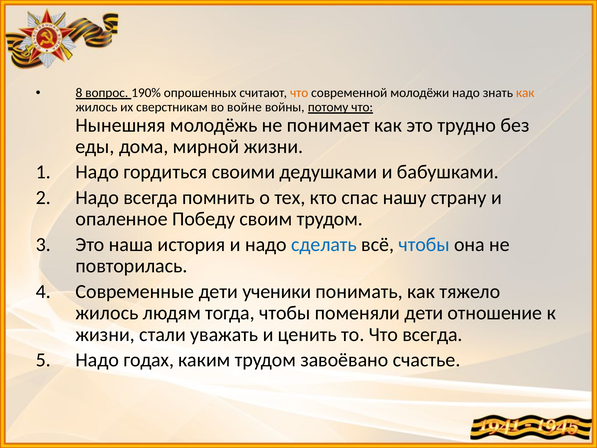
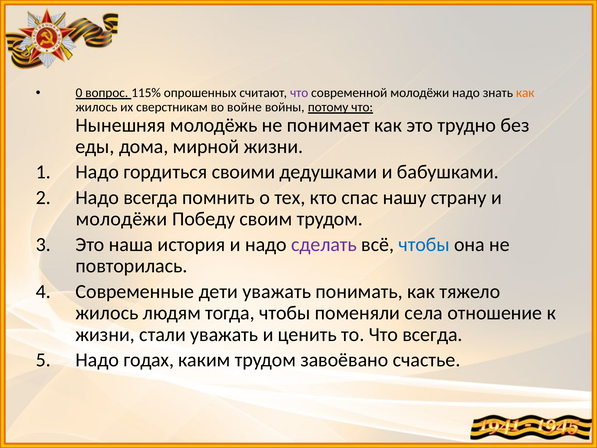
8: 8 -> 0
190%: 190% -> 115%
что at (299, 93) colour: orange -> purple
опаленное at (122, 219): опаленное -> молодёжи
сделать colour: blue -> purple
дети ученики: ученики -> уважать
поменяли дети: дети -> села
